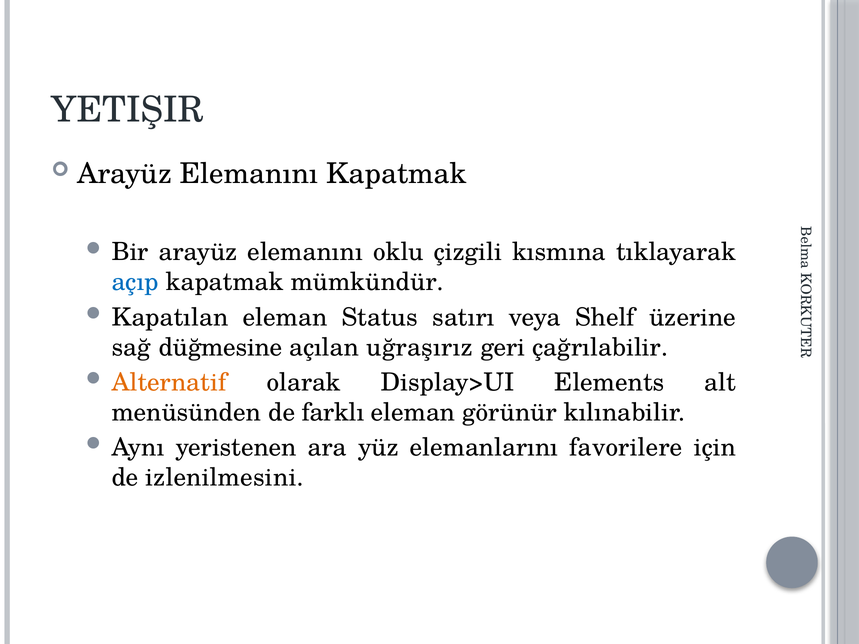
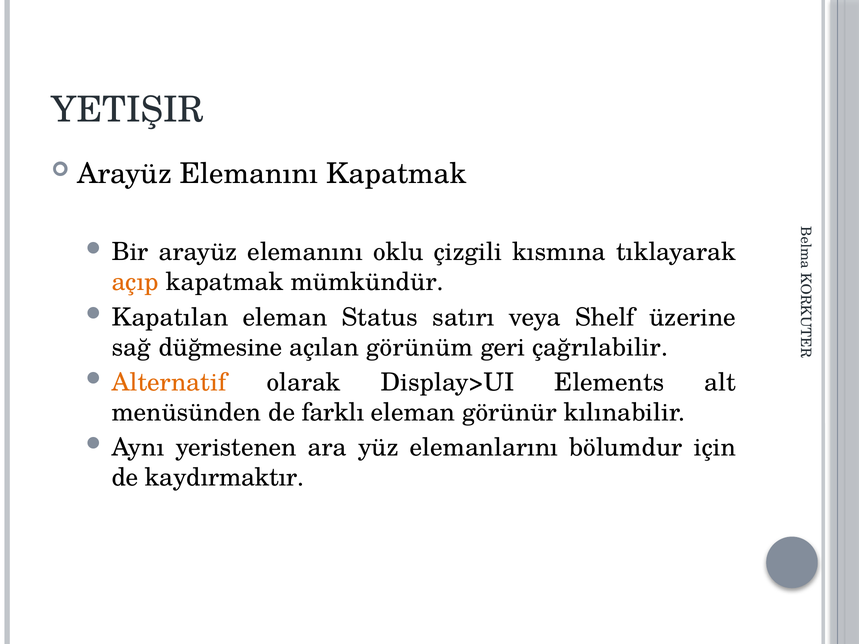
açıp colour: blue -> orange
uğraşırız: uğraşırız -> görünüm
favorilere: favorilere -> bölumdur
izlenilmesini: izlenilmesini -> kaydırmaktır
